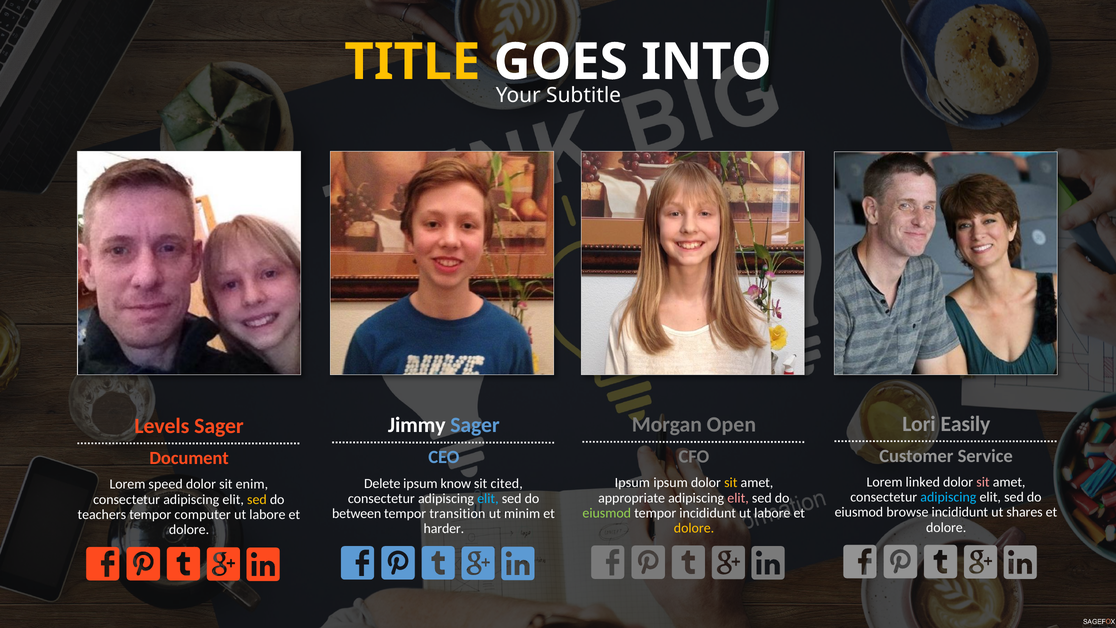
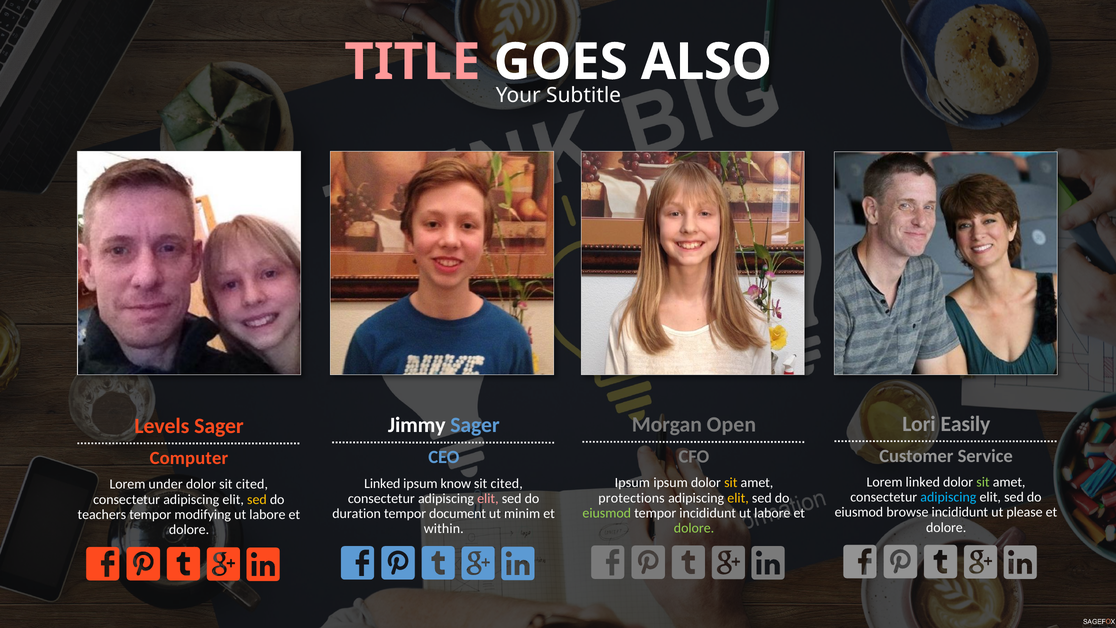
TITLE colour: yellow -> pink
INTO: INTO -> ALSO
Document: Document -> Computer
sit at (983, 482) colour: pink -> light green
Delete at (382, 483): Delete -> Linked
speed: speed -> under
dolor sit enim: enim -> cited
appropriate: appropriate -> protections
elit at (738, 498) colour: pink -> yellow
elit at (488, 498) colour: light blue -> pink
shares: shares -> please
between: between -> duration
transition: transition -> document
computer: computer -> modifying
dolore at (694, 528) colour: yellow -> light green
harder: harder -> within
